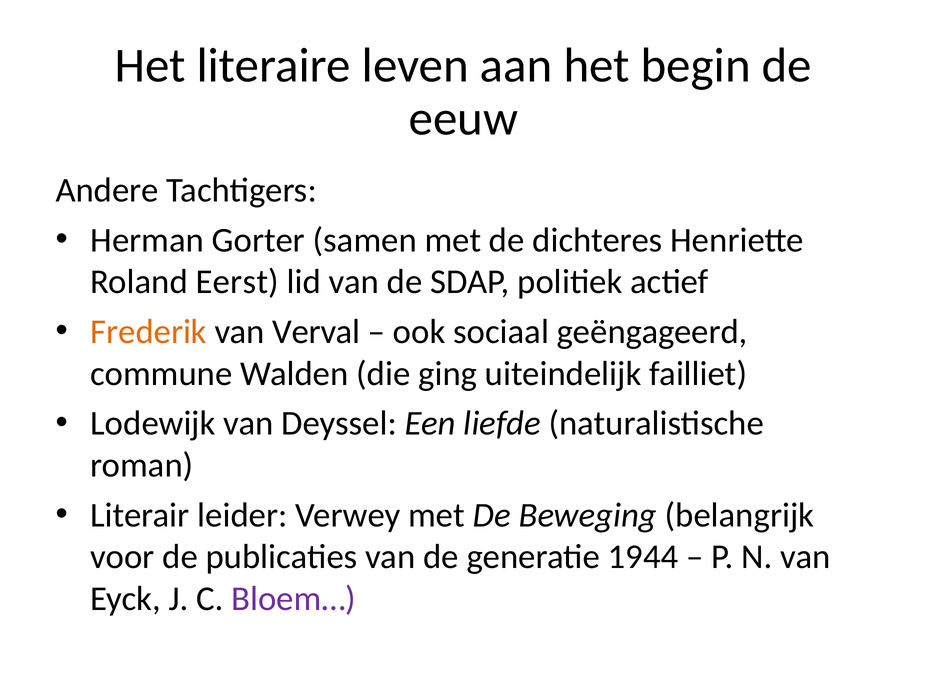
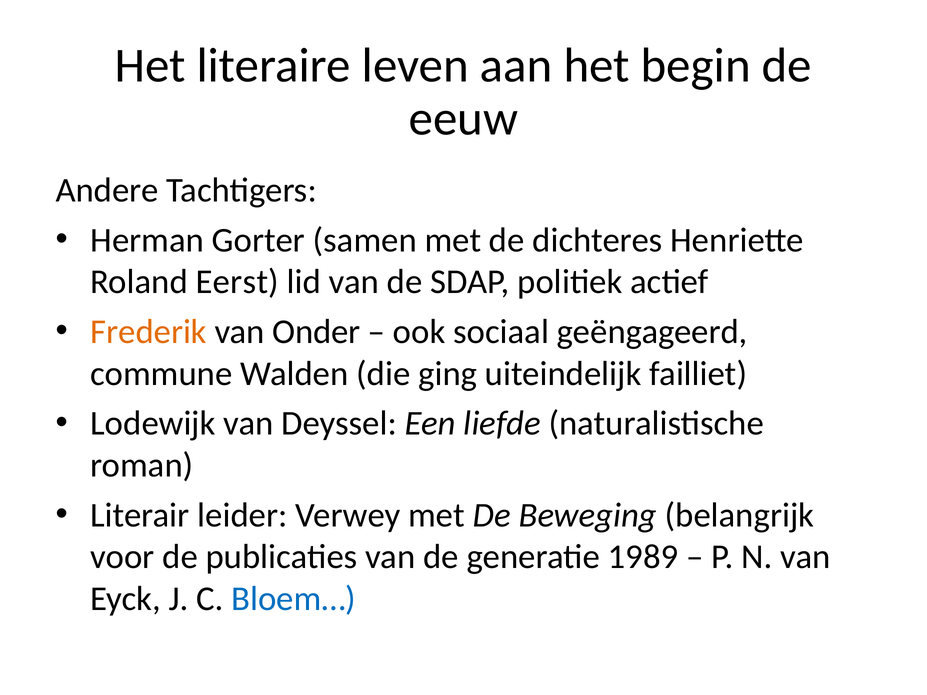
Verval: Verval -> Onder
1944: 1944 -> 1989
Bloem… colour: purple -> blue
